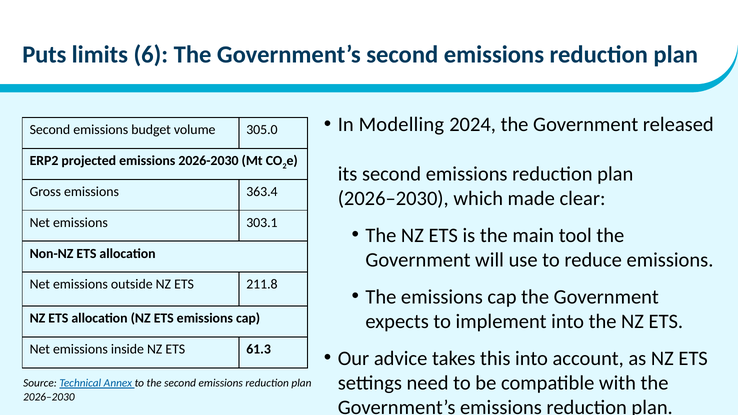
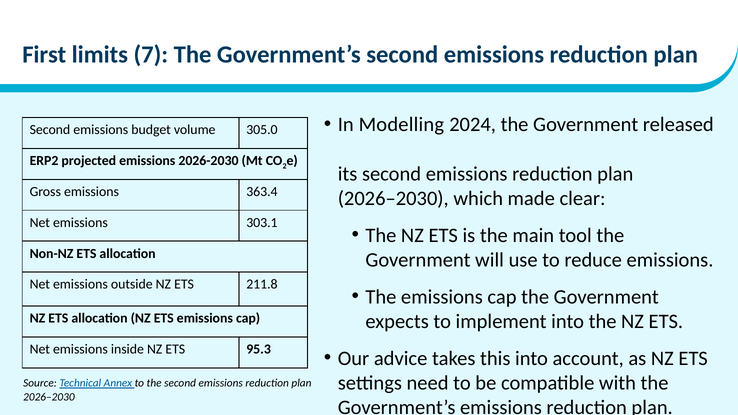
Puts: Puts -> First
6: 6 -> 7
61.3: 61.3 -> 95.3
